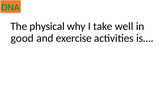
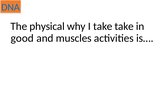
DNA colour: green -> blue
take well: well -> take
exercise: exercise -> muscles
